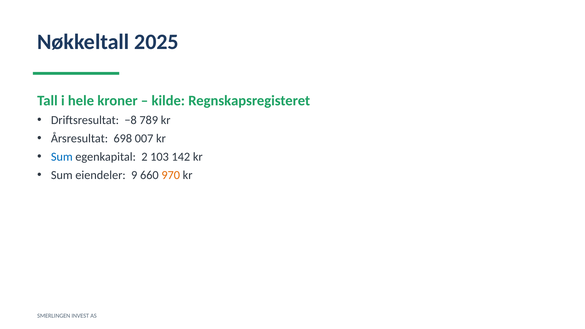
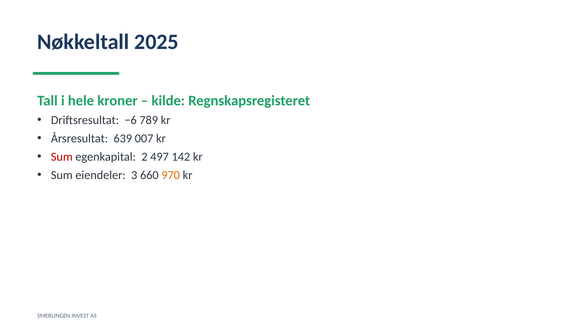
−8: −8 -> −6
698: 698 -> 639
Sum at (62, 157) colour: blue -> red
103: 103 -> 497
9: 9 -> 3
